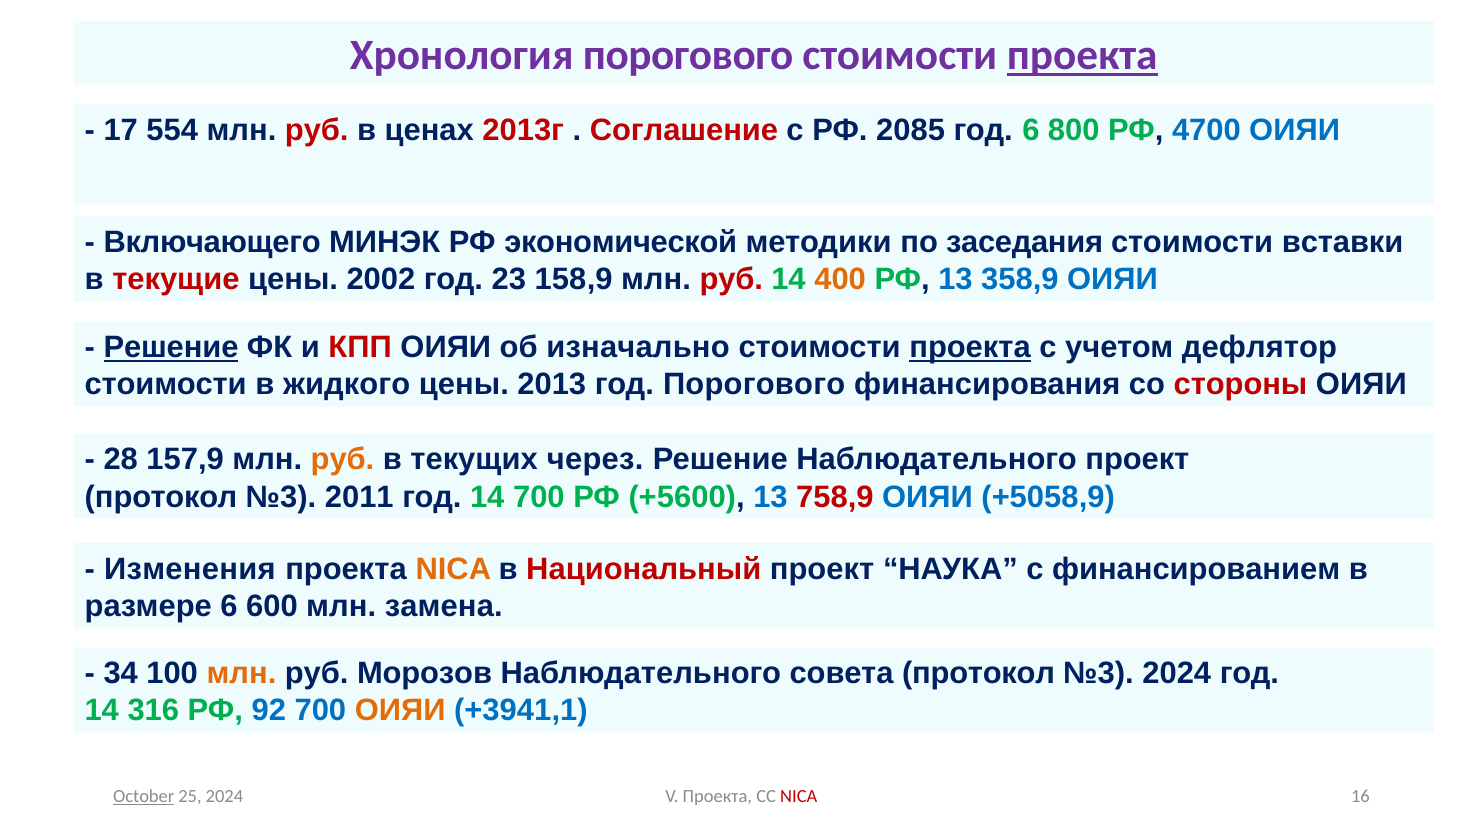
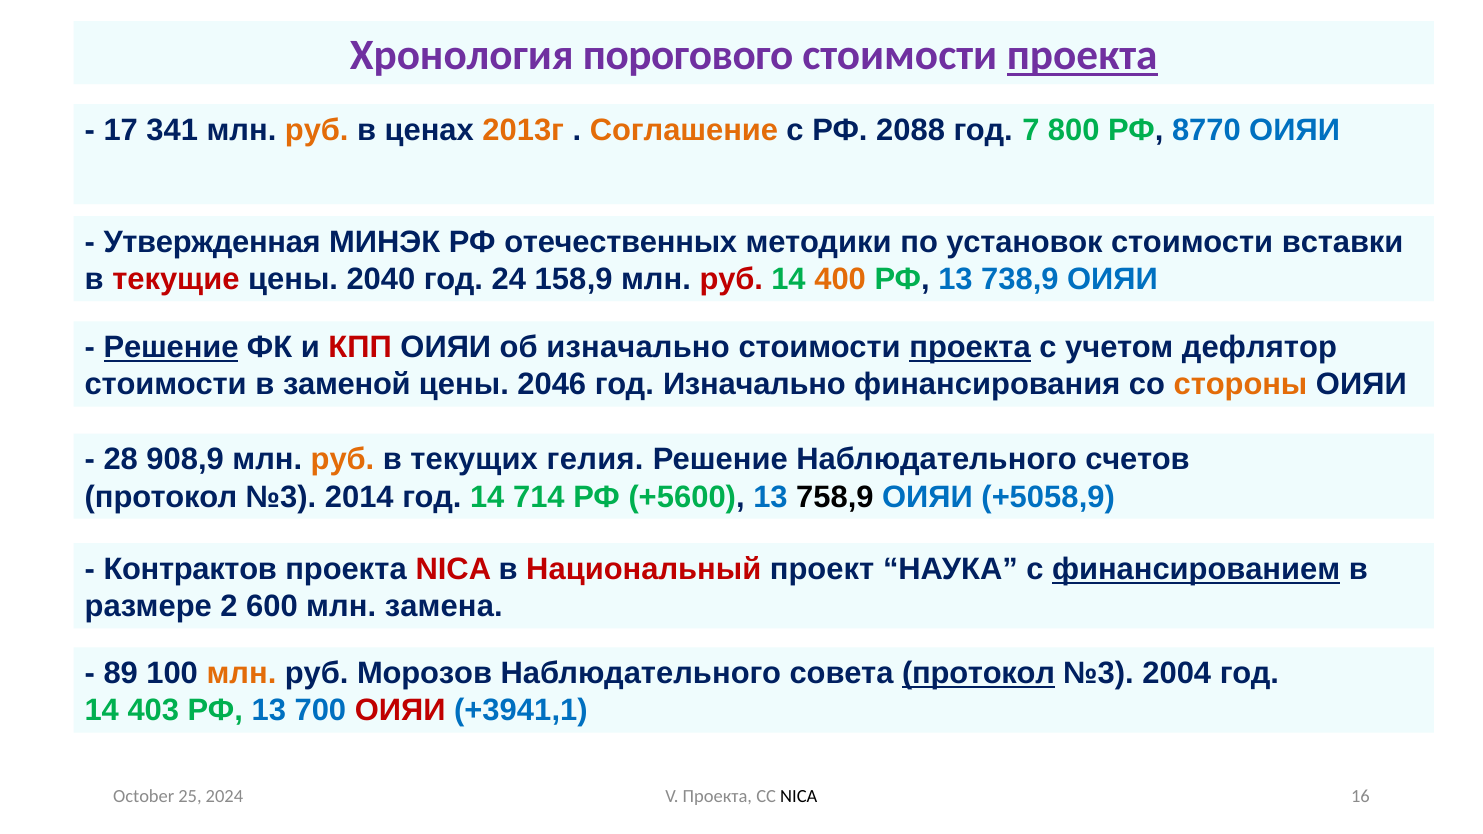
554: 554 -> 341
руб at (317, 130) colour: red -> orange
2013г colour: red -> orange
Соглашение colour: red -> orange
2085: 2085 -> 2088
год 6: 6 -> 7
4700: 4700 -> 8770
Включающего: Включающего -> Утвержденная
экономической: экономической -> отечественных
заседания: заседания -> установок
2002: 2002 -> 2040
23: 23 -> 24
358,9: 358,9 -> 738,9
жидкого: жидкого -> заменой
2013: 2013 -> 2046
год Порогового: Порогового -> Изначально
стороны colour: red -> orange
157,9: 157,9 -> 908,9
через: через -> гелия
Наблюдательного проект: проект -> счетов
2011: 2011 -> 2014
14 700: 700 -> 714
758,9 colour: red -> black
Изменения: Изменения -> Контрактов
NICA at (453, 570) colour: orange -> red
финансированием underline: none -> present
размере 6: 6 -> 2
34: 34 -> 89
протокол at (979, 674) underline: none -> present
№3 2024: 2024 -> 2004
316: 316 -> 403
92 at (269, 711): 92 -> 13
ОИЯИ at (400, 711) colour: orange -> red
October underline: present -> none
NICA at (799, 797) colour: red -> black
